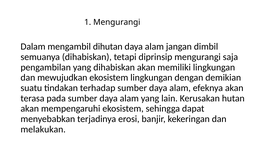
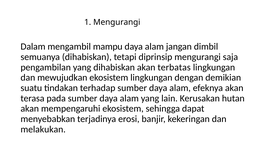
dihutan: dihutan -> mampu
memiliki: memiliki -> terbatas
